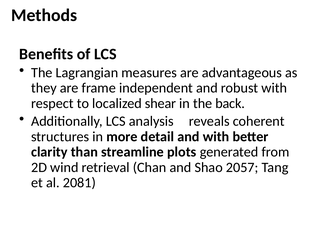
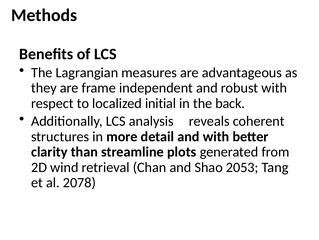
shear: shear -> initial
2057: 2057 -> 2053
2081: 2081 -> 2078
